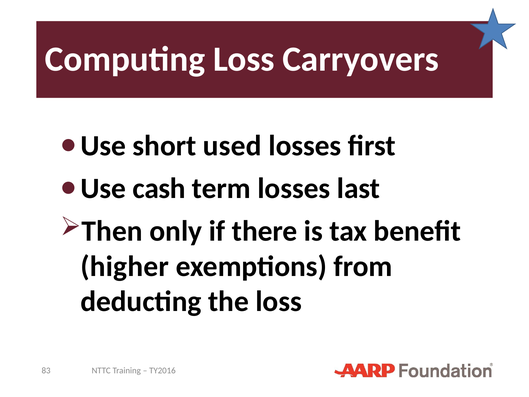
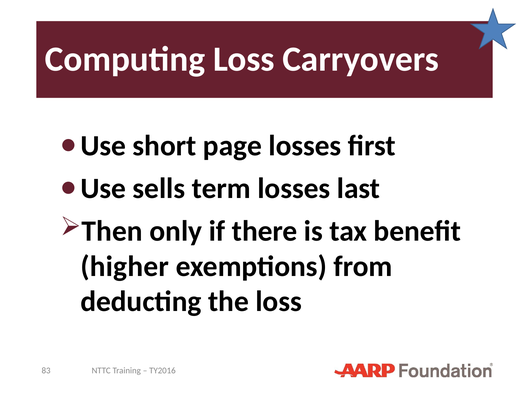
used: used -> page
cash: cash -> sells
